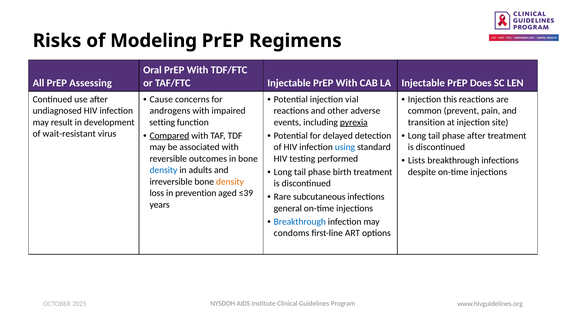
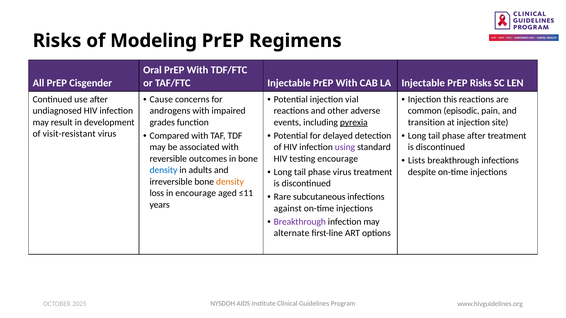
Assessing: Assessing -> Cisgender
PrEP Does: Does -> Risks
prevent: prevent -> episodic
setting: setting -> grades
wait-resistant: wait-resistant -> visit-resistant
Compared underline: present -> none
using colour: blue -> purple
testing performed: performed -> encourage
phase birth: birth -> virus
in prevention: prevention -> encourage
≤39: ≤39 -> ≤11
general: general -> against
Breakthrough at (300, 222) colour: blue -> purple
condoms: condoms -> alternate
